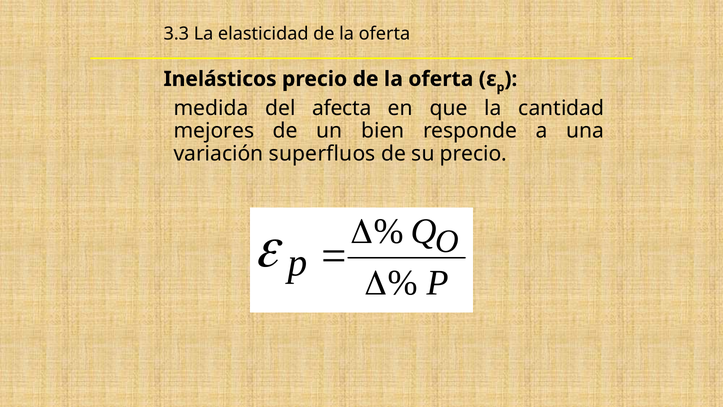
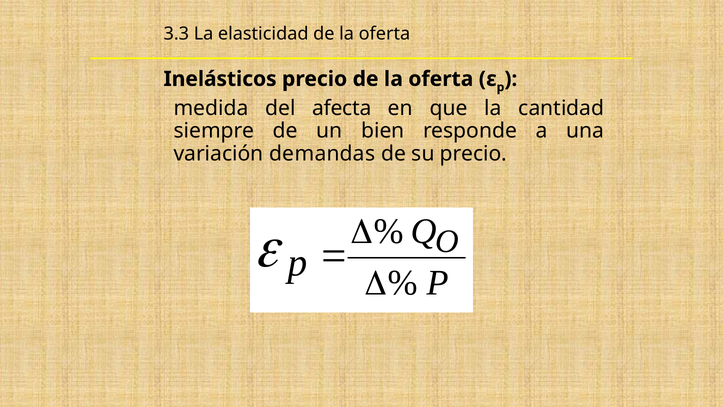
mejores: mejores -> siempre
superfluos: superfluos -> demandas
